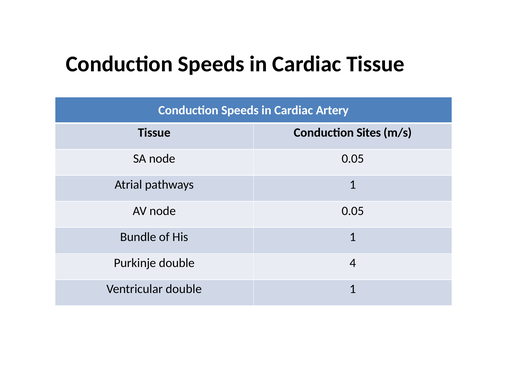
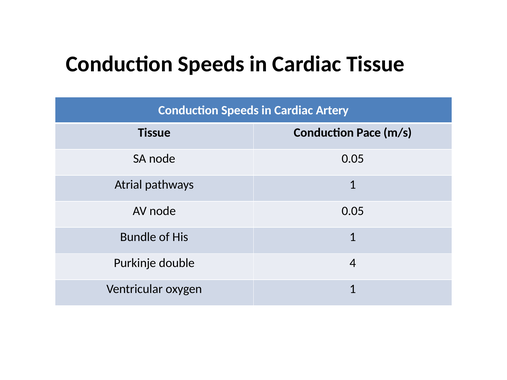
Sites: Sites -> Pace
Ventricular double: double -> oxygen
